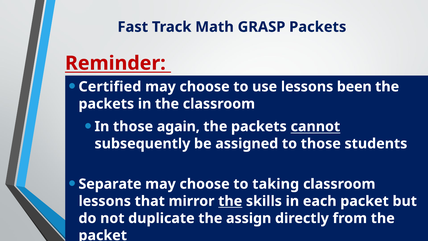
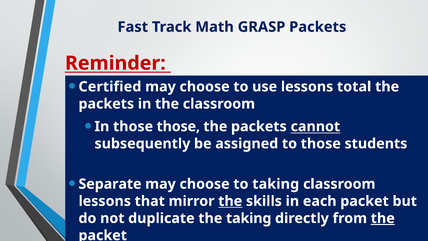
been: been -> total
those again: again -> those
the assign: assign -> taking
the at (383, 218) underline: none -> present
